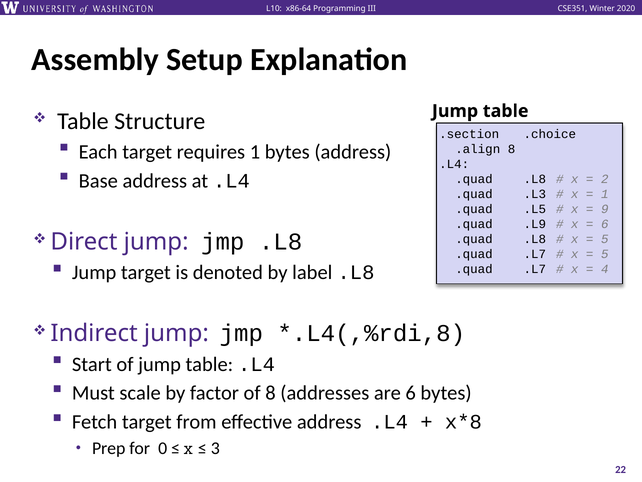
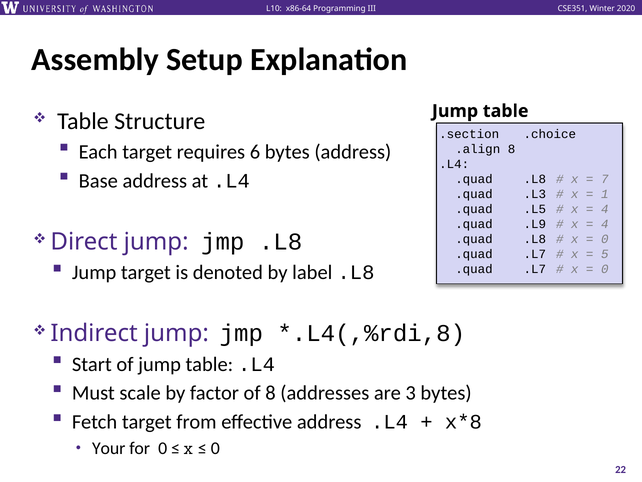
requires 1: 1 -> 6
2: 2 -> 7
9 at (605, 209): 9 -> 4
6 at (605, 224): 6 -> 4
5 at (605, 239): 5 -> 0
4 at (605, 269): 4 -> 0
are 6: 6 -> 3
Prep: Prep -> Your
3 at (215, 448): 3 -> 0
